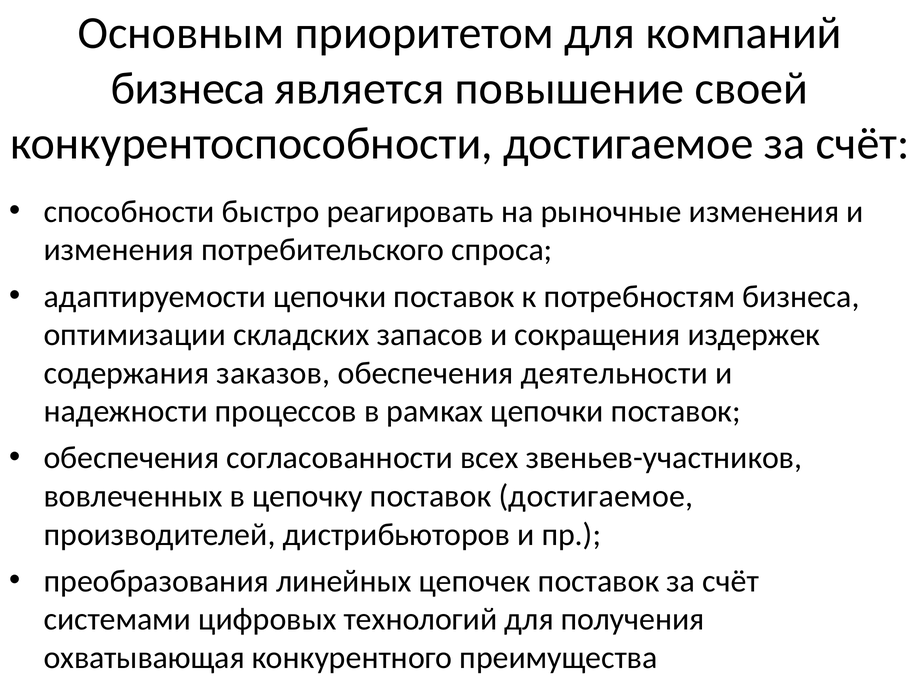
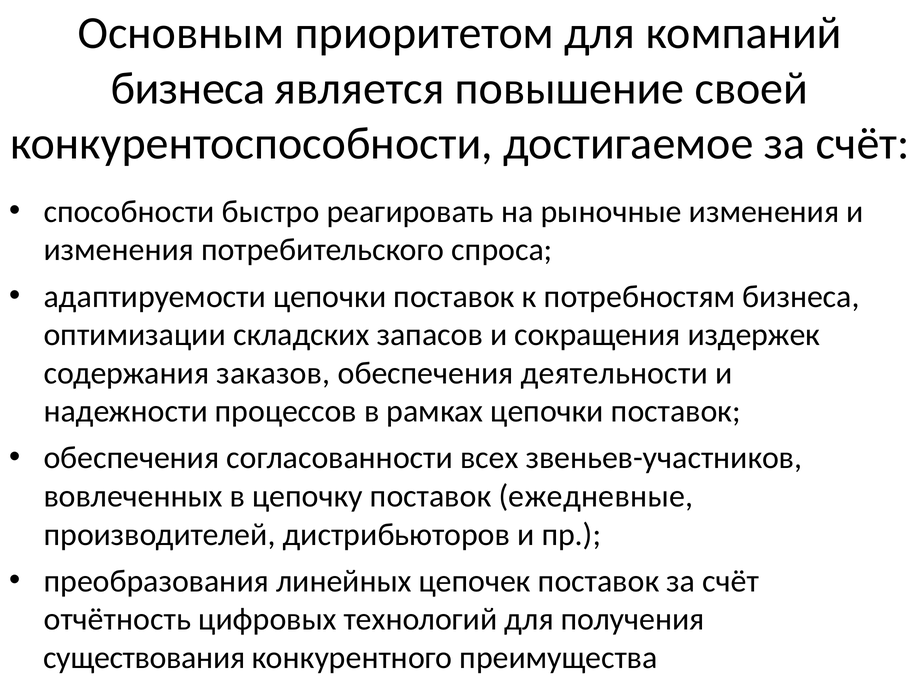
поставок достигаемое: достигаемое -> ежедневные
системами: системами -> отчётность
охватывающая: охватывающая -> существования
